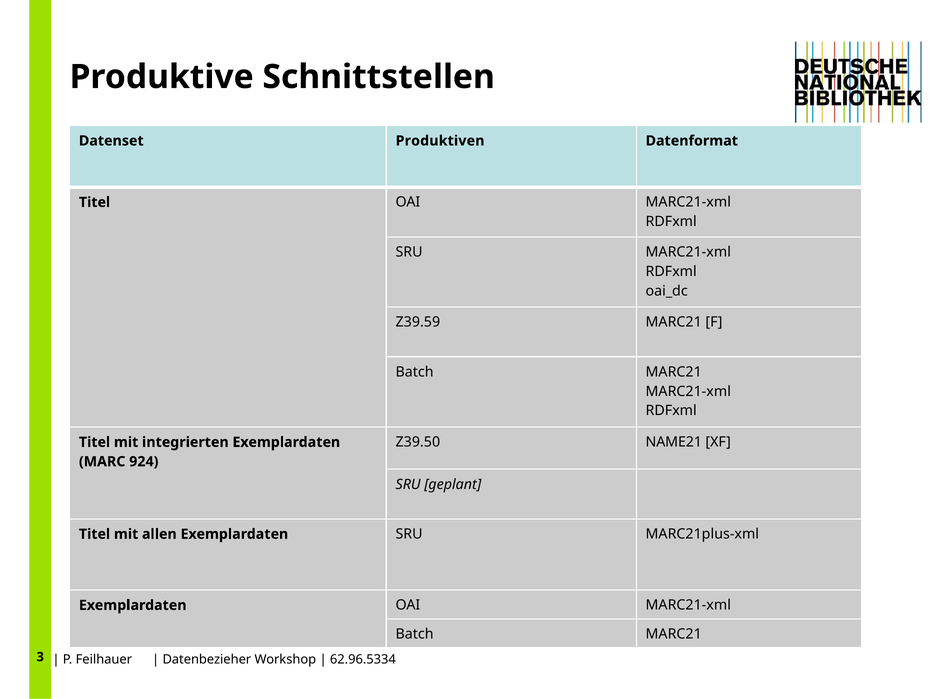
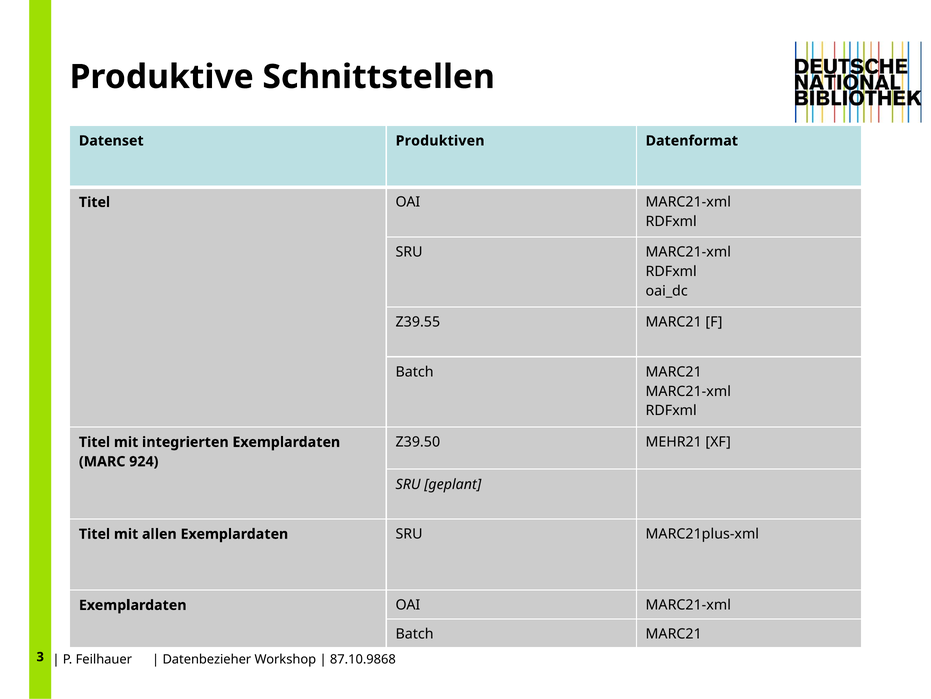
Z39.59: Z39.59 -> Z39.55
NAME21: NAME21 -> MEHR21
62.96.5334: 62.96.5334 -> 87.10.9868
